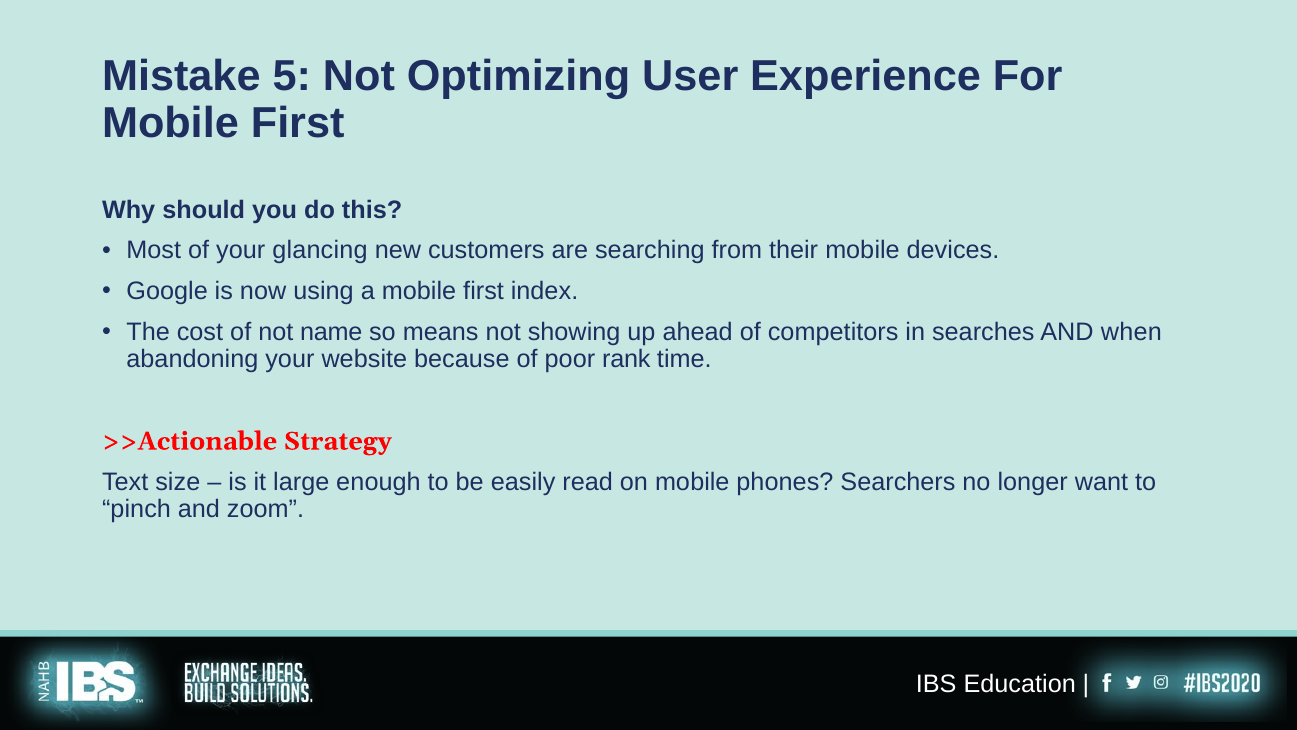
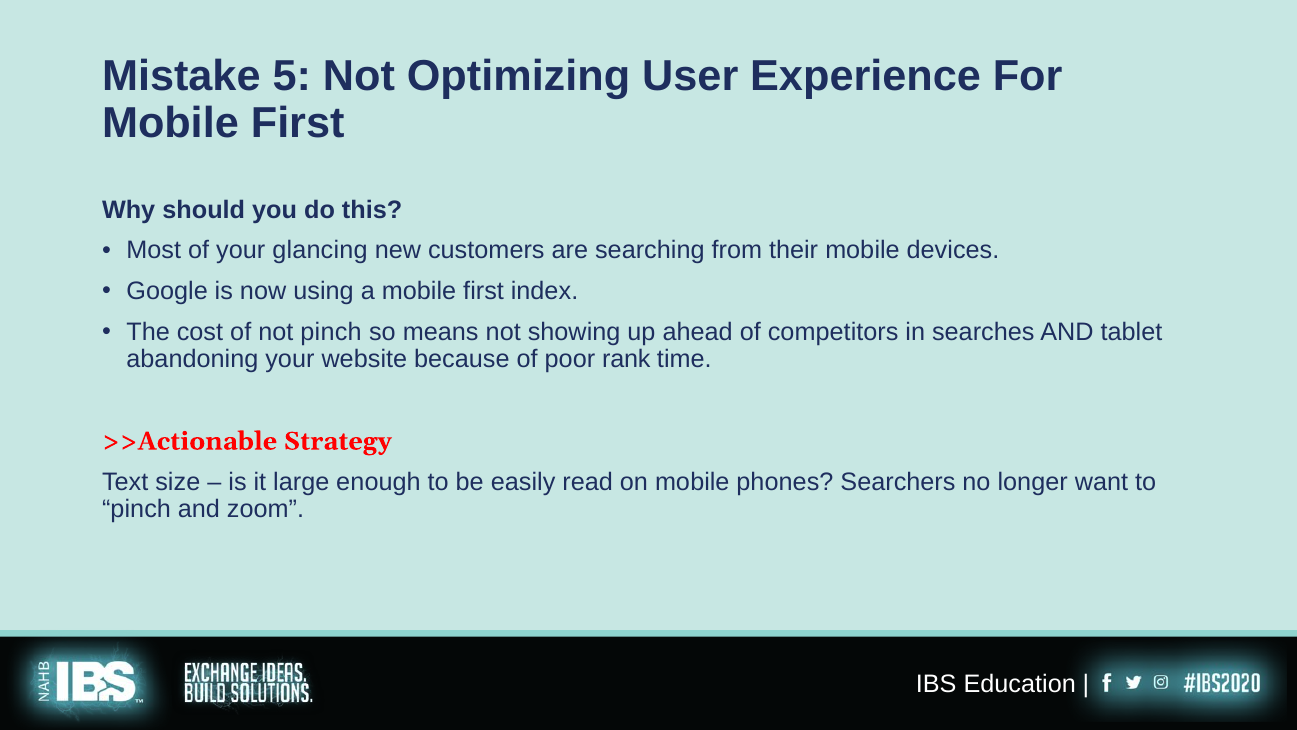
not name: name -> pinch
when: when -> tablet
